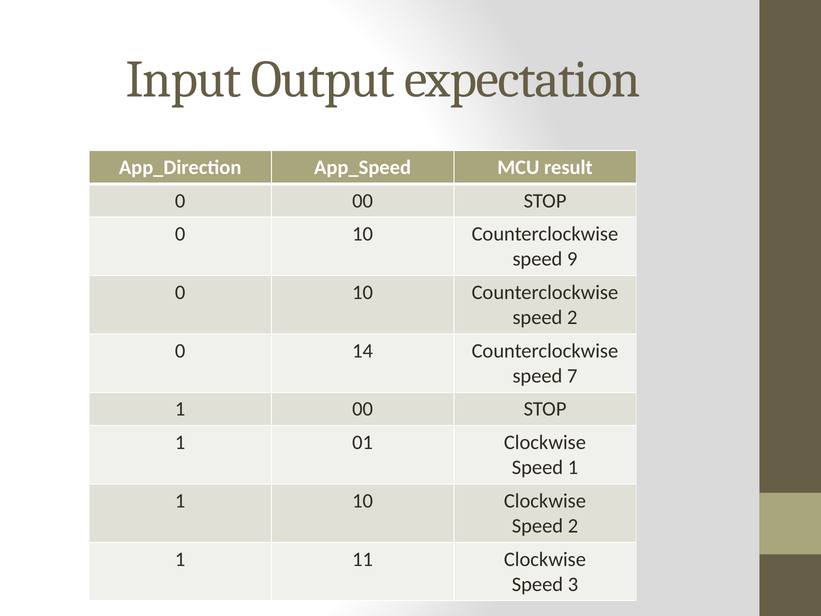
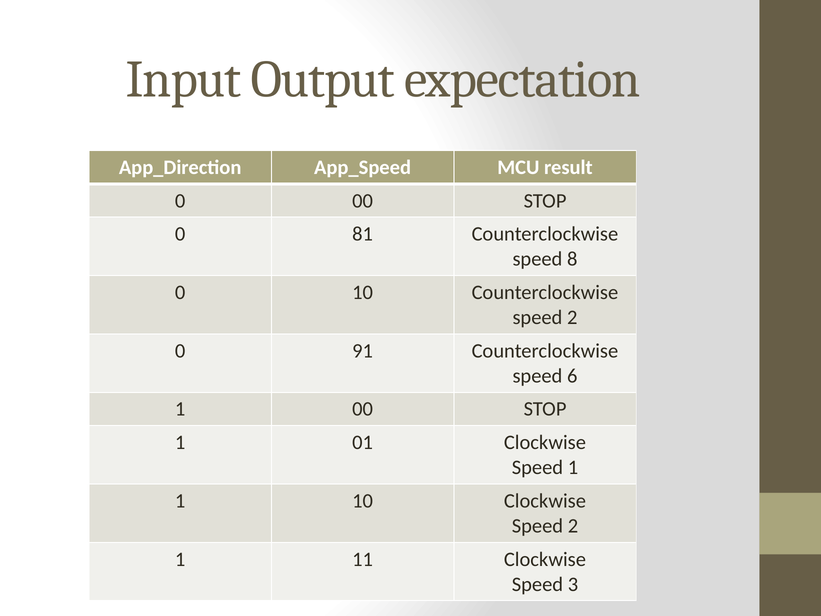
10 at (363, 234): 10 -> 81
9: 9 -> 8
14: 14 -> 91
7: 7 -> 6
